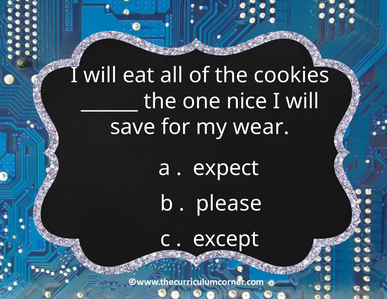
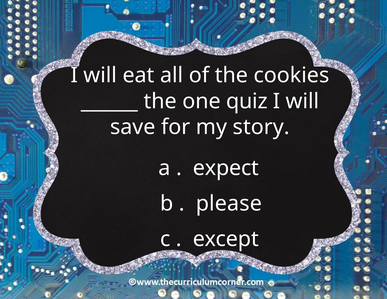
nice: nice -> quiz
wear: wear -> story
